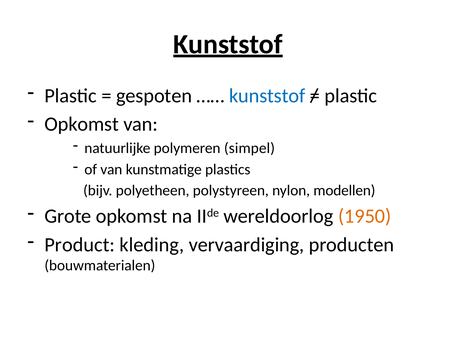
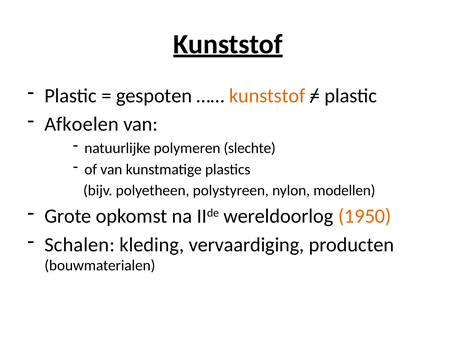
kunststof at (267, 96) colour: blue -> orange
Opkomst at (82, 124): Opkomst -> Afkoelen
simpel: simpel -> slechte
Product: Product -> Schalen
